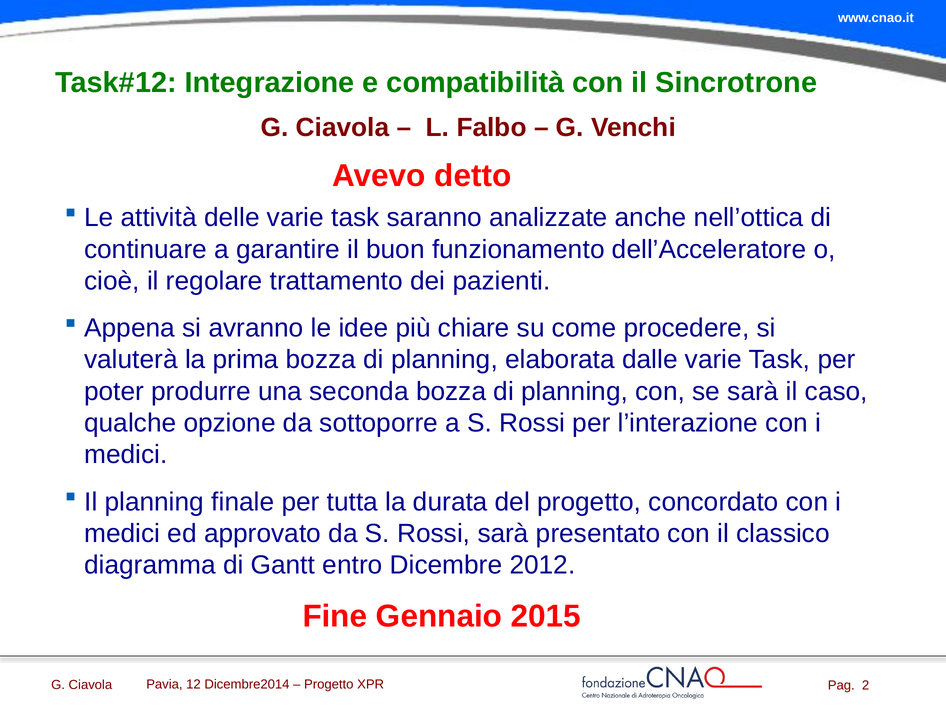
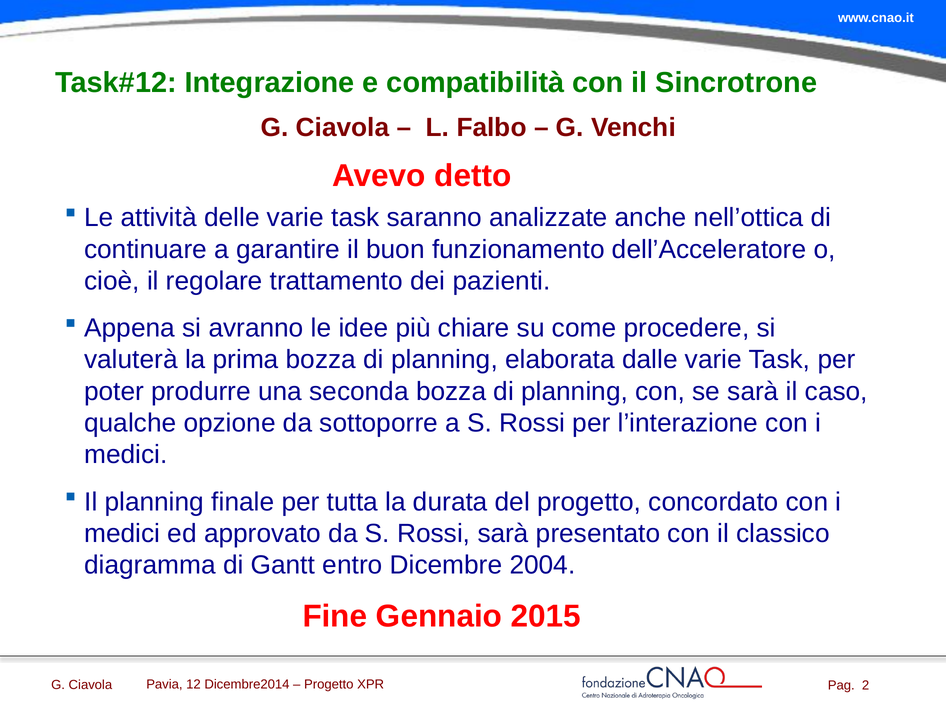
2012: 2012 -> 2004
